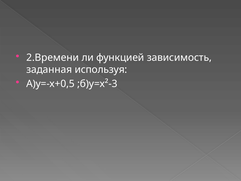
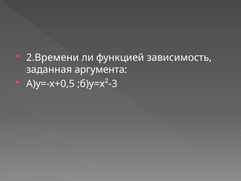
используя: используя -> аргумента
